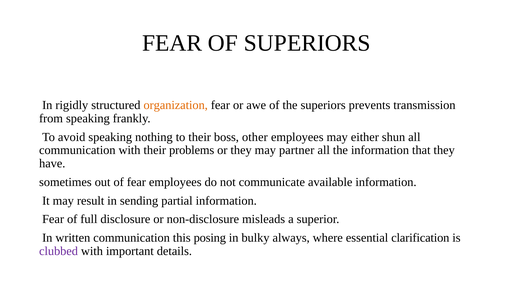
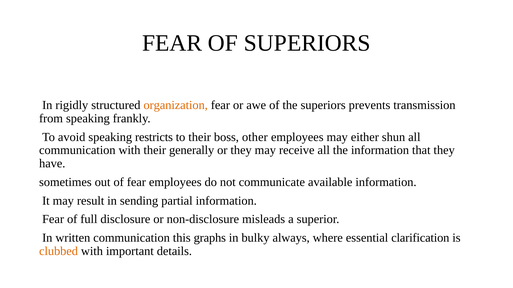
nothing: nothing -> restricts
problems: problems -> generally
partner: partner -> receive
posing: posing -> graphs
clubbed colour: purple -> orange
